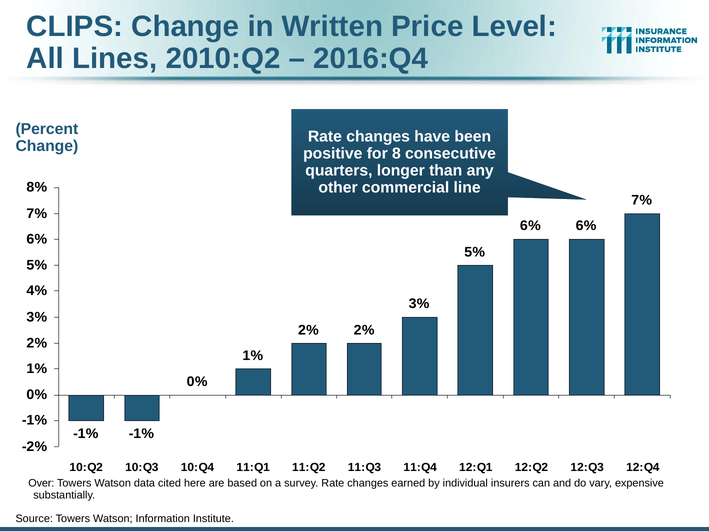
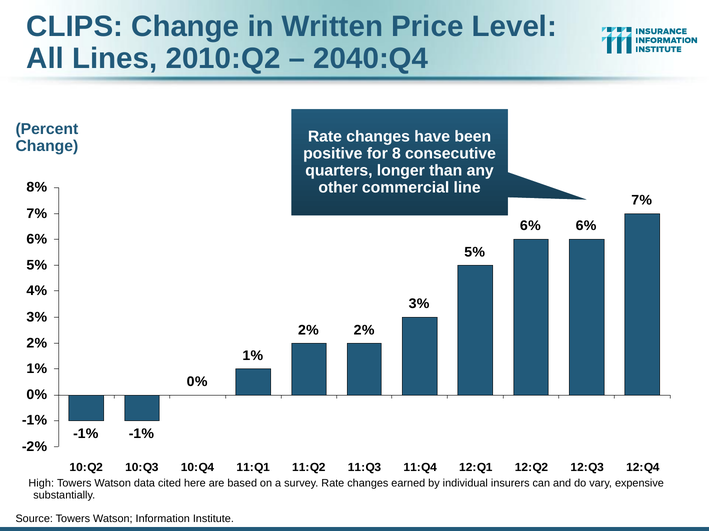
2016:Q4: 2016:Q4 -> 2040:Q4
Over: Over -> High
